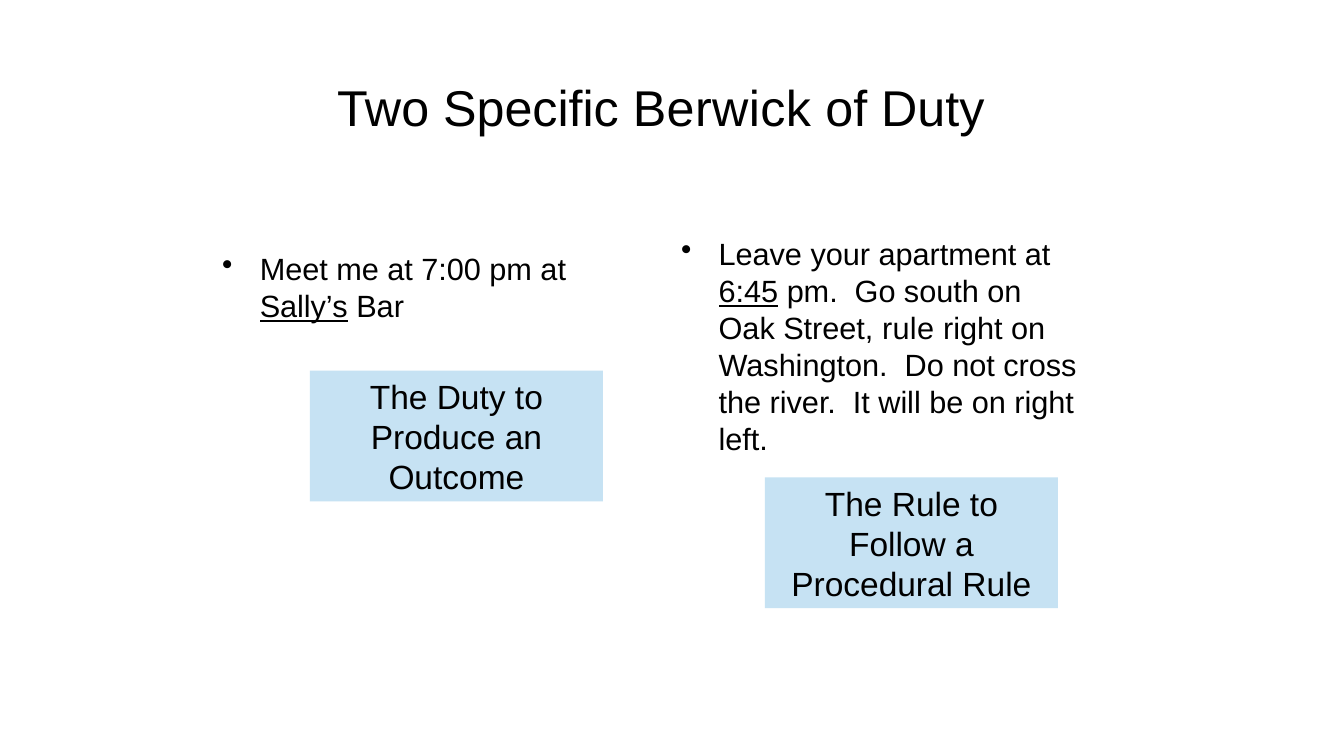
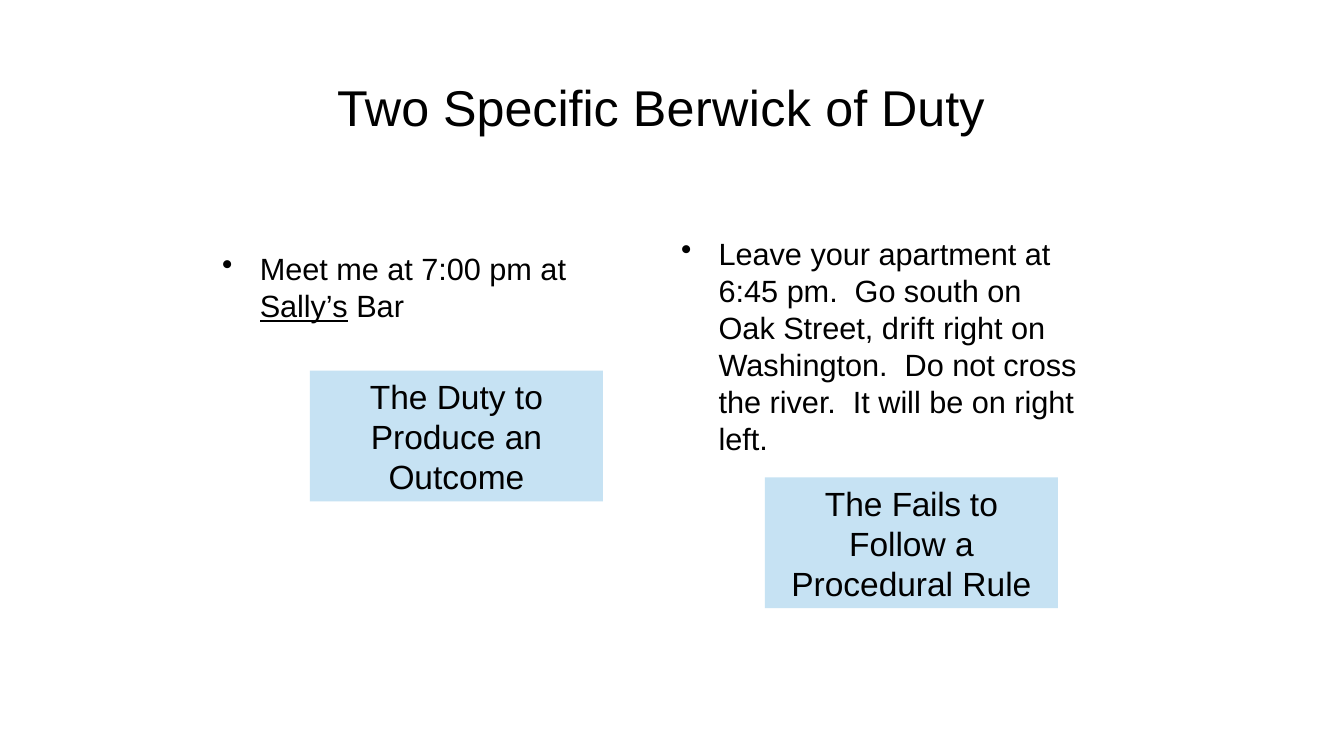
6:45 underline: present -> none
Street rule: rule -> drift
The Rule: Rule -> Fails
